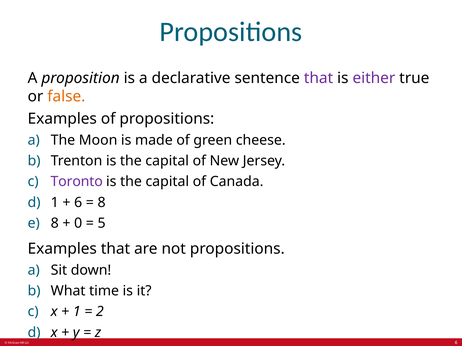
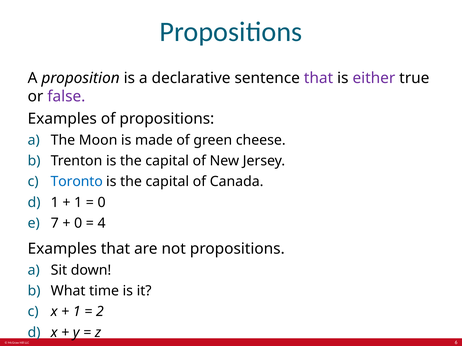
false colour: orange -> purple
Toronto colour: purple -> blue
6 at (78, 203): 6 -> 1
8 at (102, 203): 8 -> 0
e 8: 8 -> 7
5: 5 -> 4
